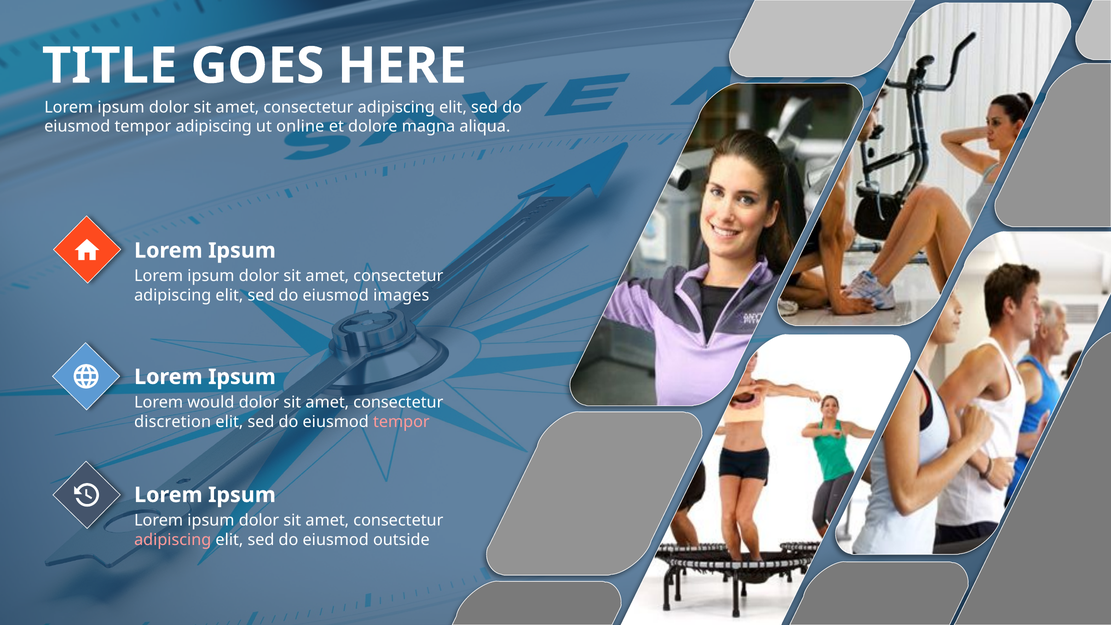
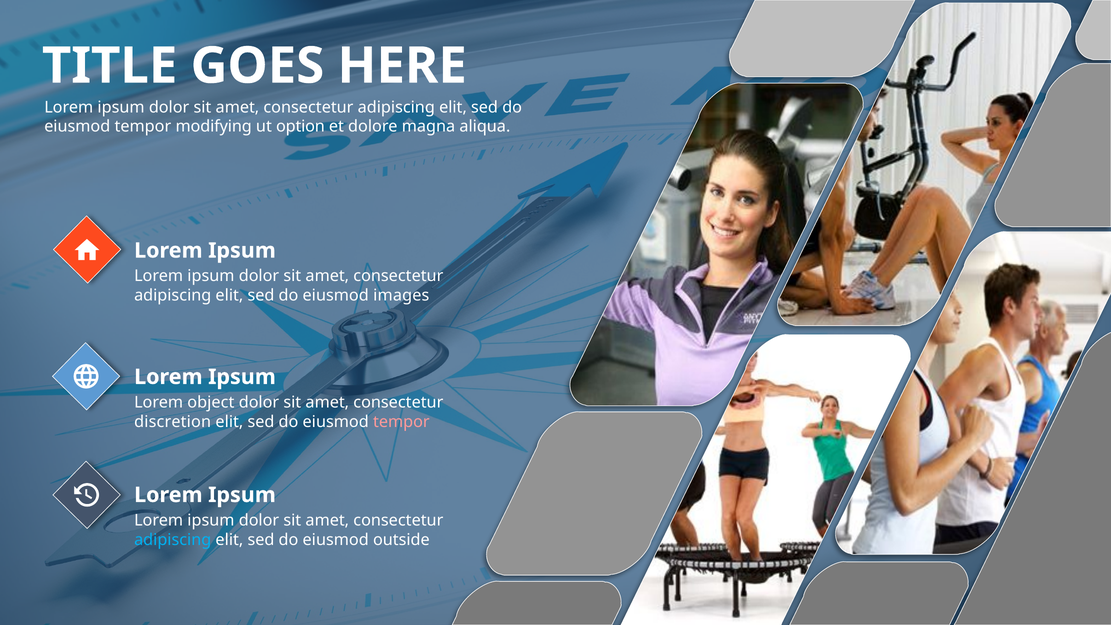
tempor adipiscing: adipiscing -> modifying
online: online -> option
would: would -> object
adipiscing at (173, 540) colour: pink -> light blue
